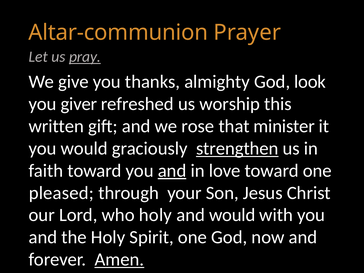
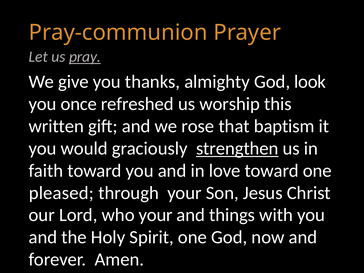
Altar-communion: Altar-communion -> Pray-communion
giver: giver -> once
minister: minister -> baptism
and at (172, 171) underline: present -> none
who holy: holy -> your
and would: would -> things
Amen underline: present -> none
